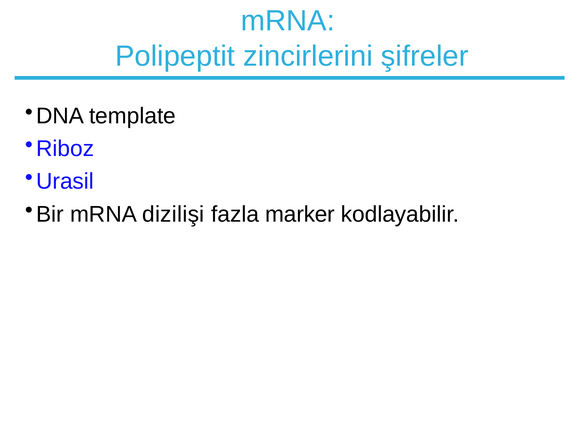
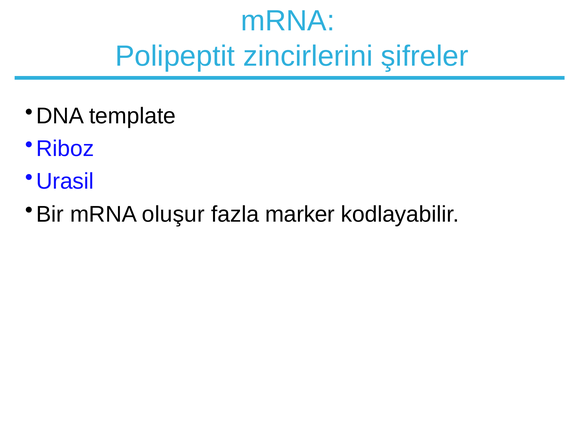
dizilişi: dizilişi -> oluşur
